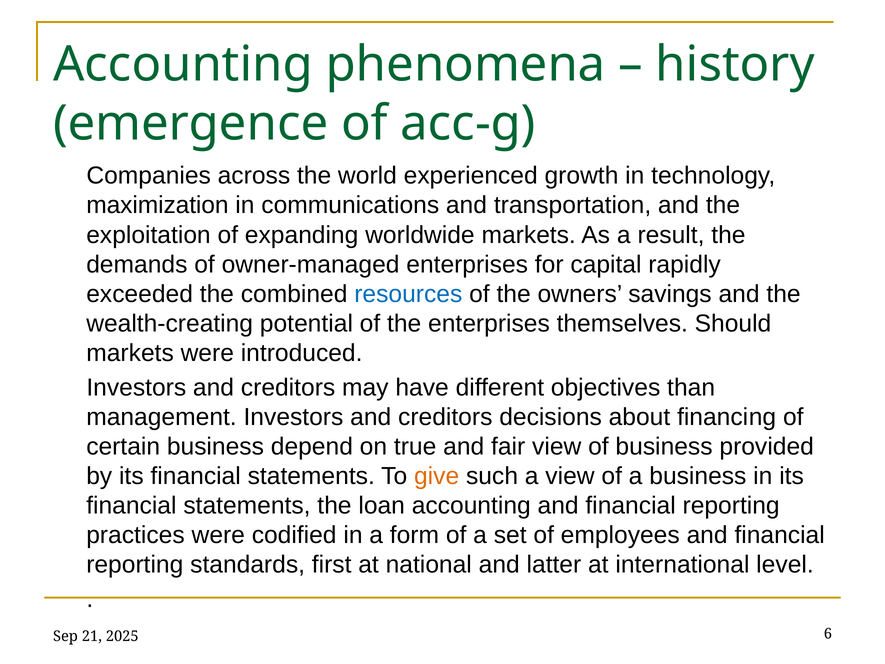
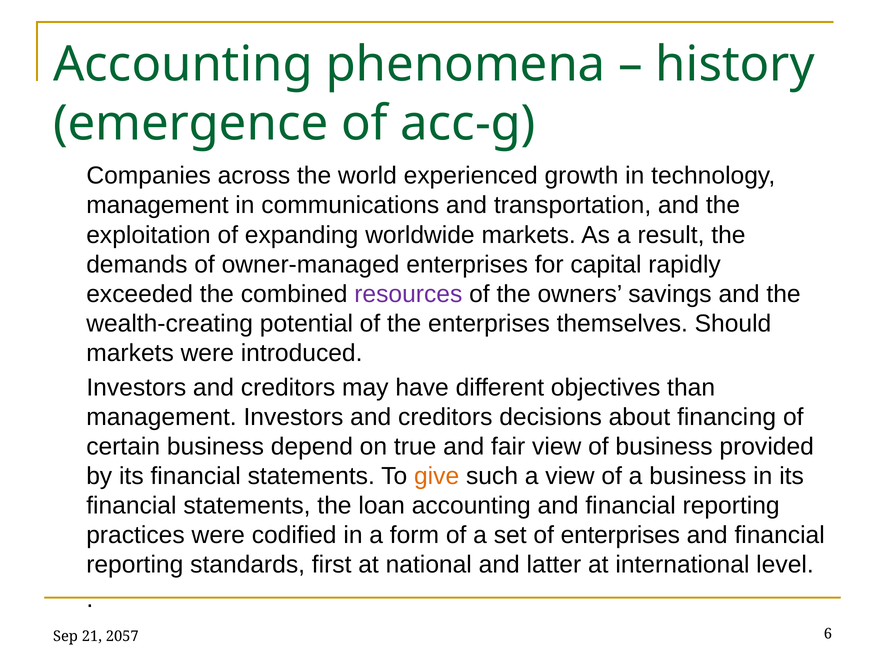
maximization at (157, 205): maximization -> management
resources colour: blue -> purple
of employees: employees -> enterprises
2025: 2025 -> 2057
